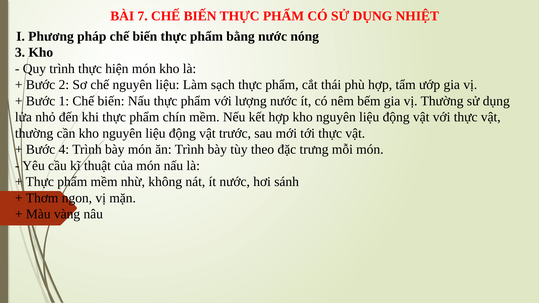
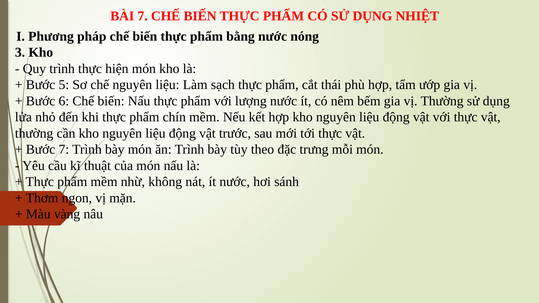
2: 2 -> 5
1: 1 -> 6
Bước 4: 4 -> 7
